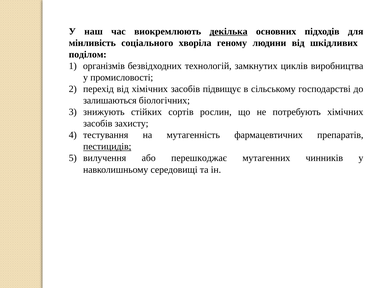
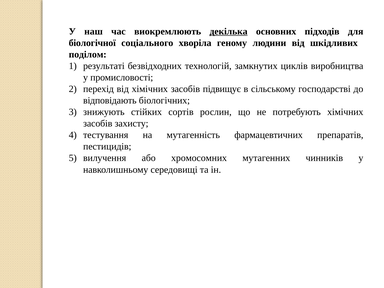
мінливість: мінливість -> біологічної
організмів: організмів -> результаті
залишаються: залишаються -> відповідають
пестицидів underline: present -> none
перешкоджає: перешкоджає -> хромосомних
